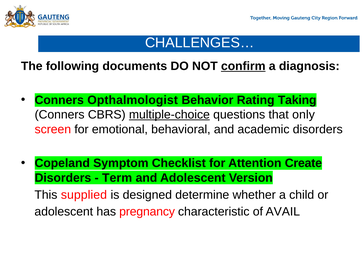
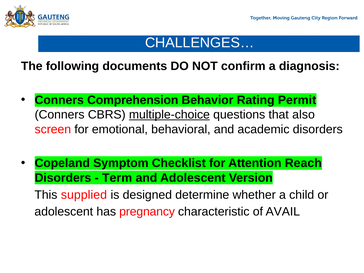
confirm underline: present -> none
Opthalmologist: Opthalmologist -> Comprehension
Taking: Taking -> Permit
only: only -> also
Create: Create -> Reach
